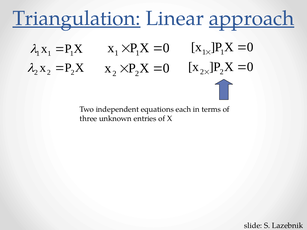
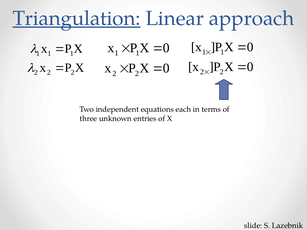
approach underline: present -> none
